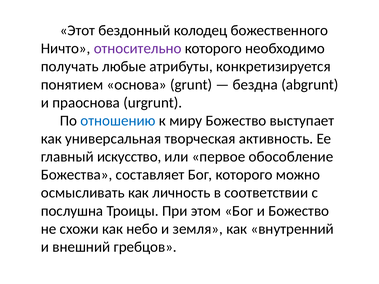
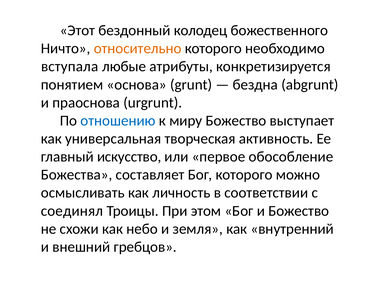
относительно colour: purple -> orange
получать: получать -> вступала
послушна: послушна -> соединял
